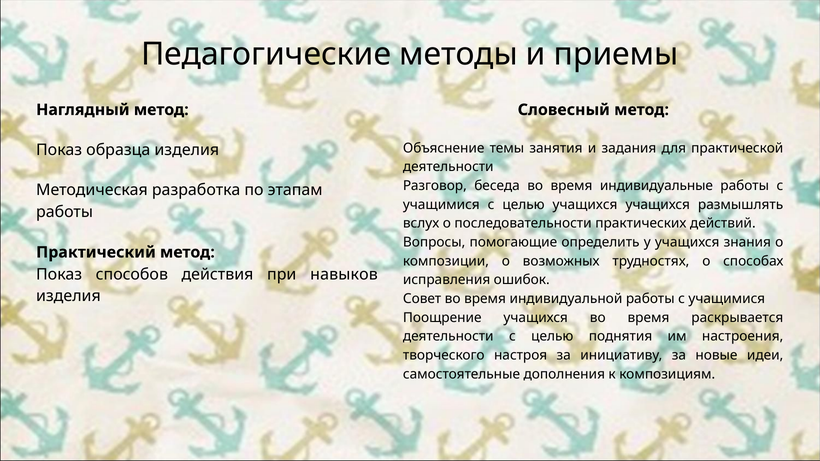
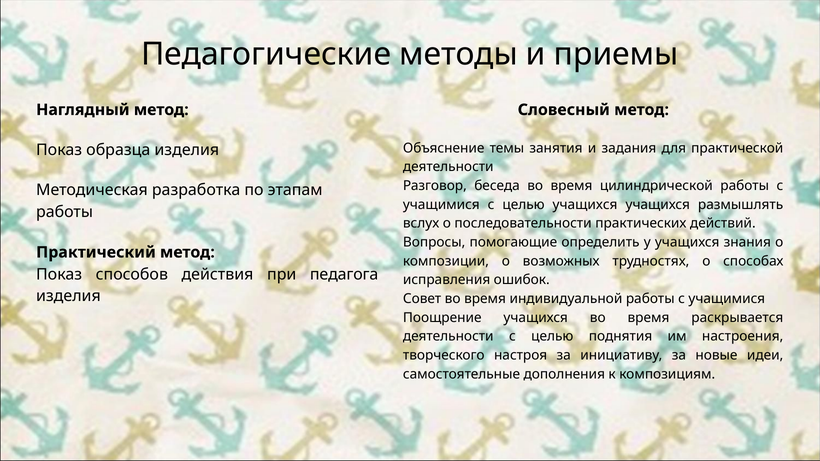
индивидуальные: индивидуальные -> цилиндрической
навыков: навыков -> педагога
